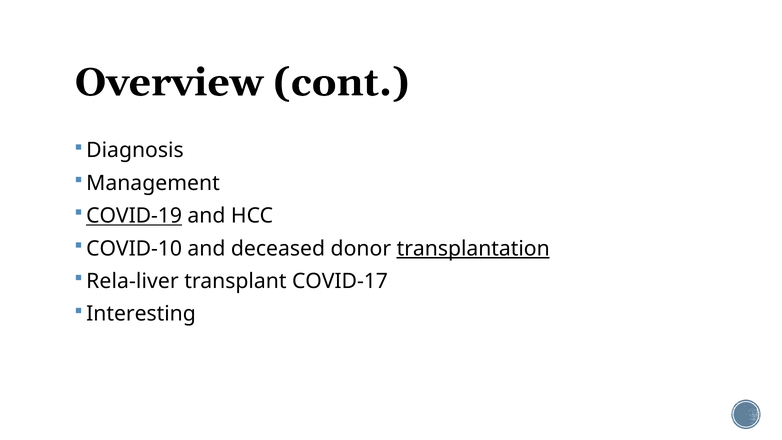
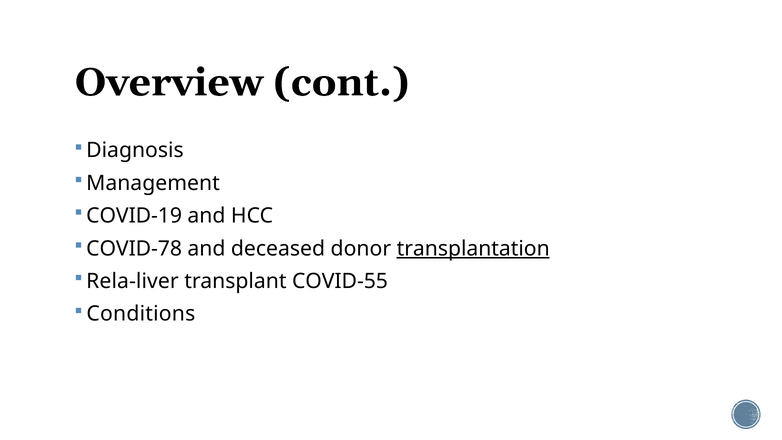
COVID-19 underline: present -> none
COVID-10: COVID-10 -> COVID-78
COVID-17: COVID-17 -> COVID-55
Interesting: Interesting -> Conditions
